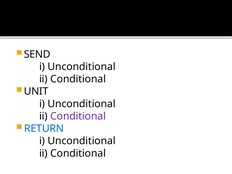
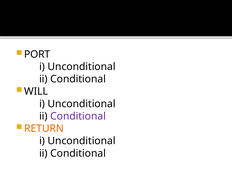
SEND: SEND -> PORT
UNIT: UNIT -> WILL
RETURN colour: blue -> orange
